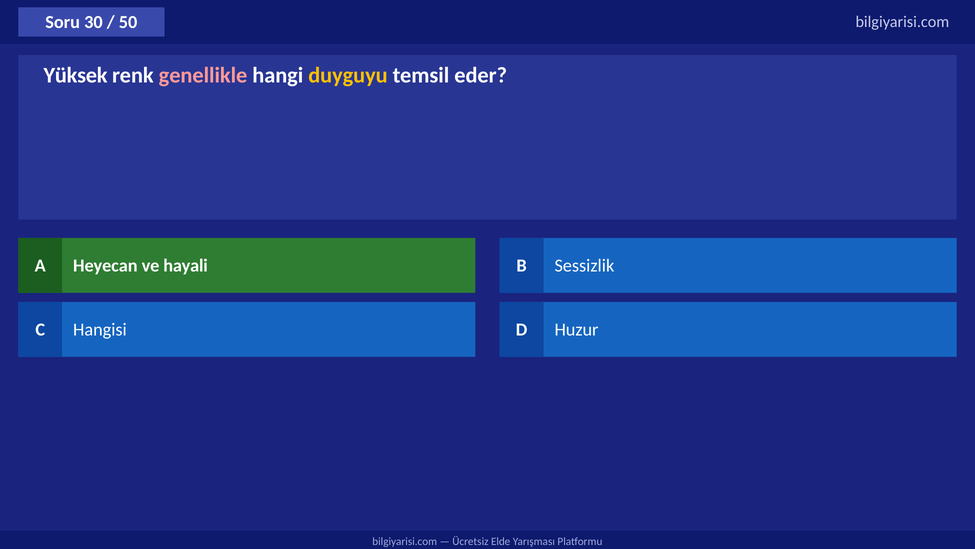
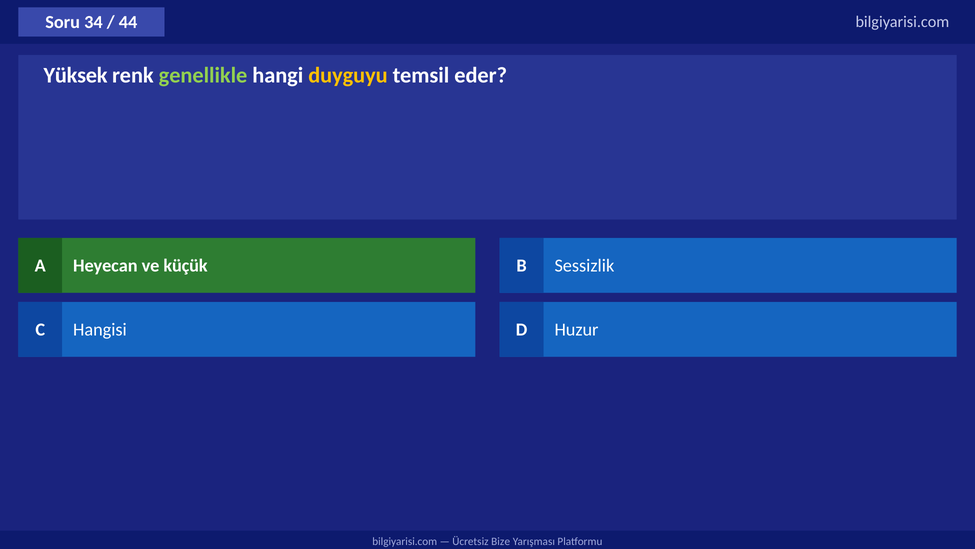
30: 30 -> 34
50: 50 -> 44
genellikle colour: pink -> light green
hayali: hayali -> küçük
Elde: Elde -> Bize
